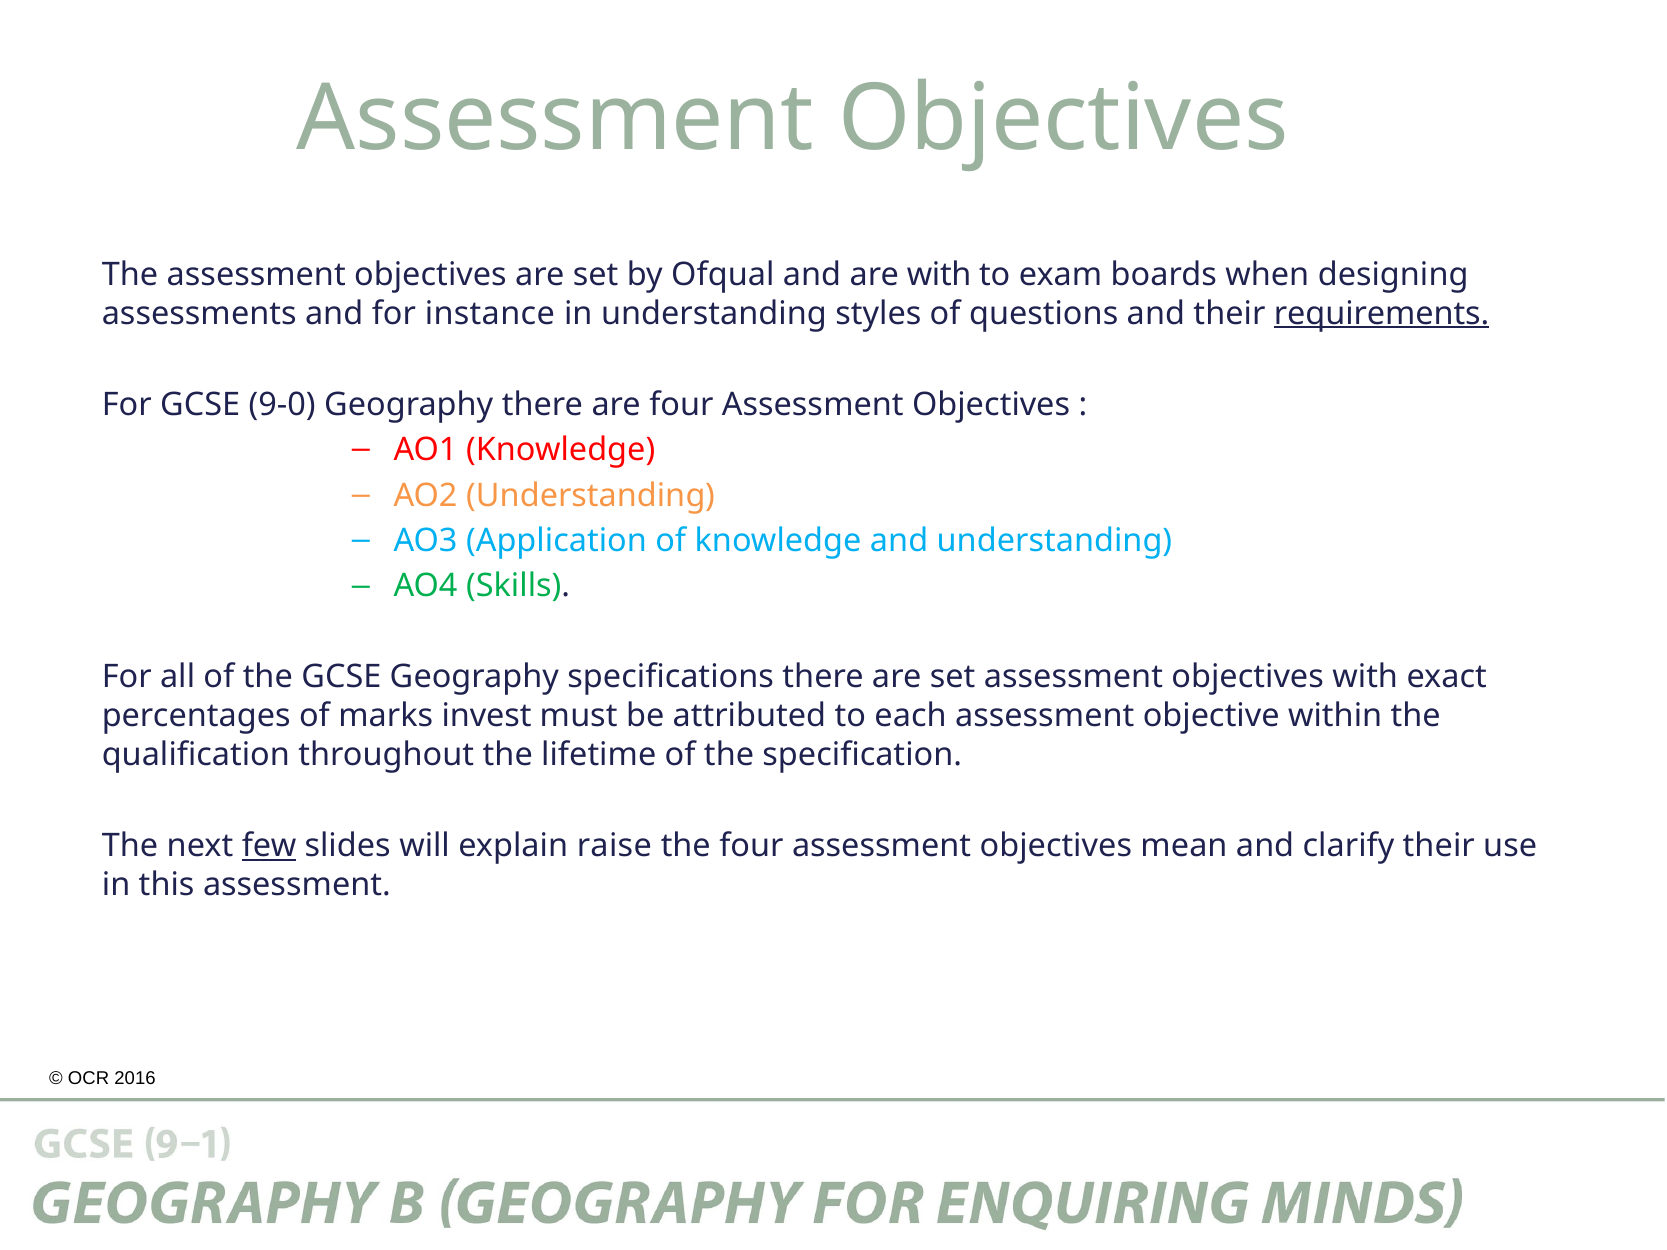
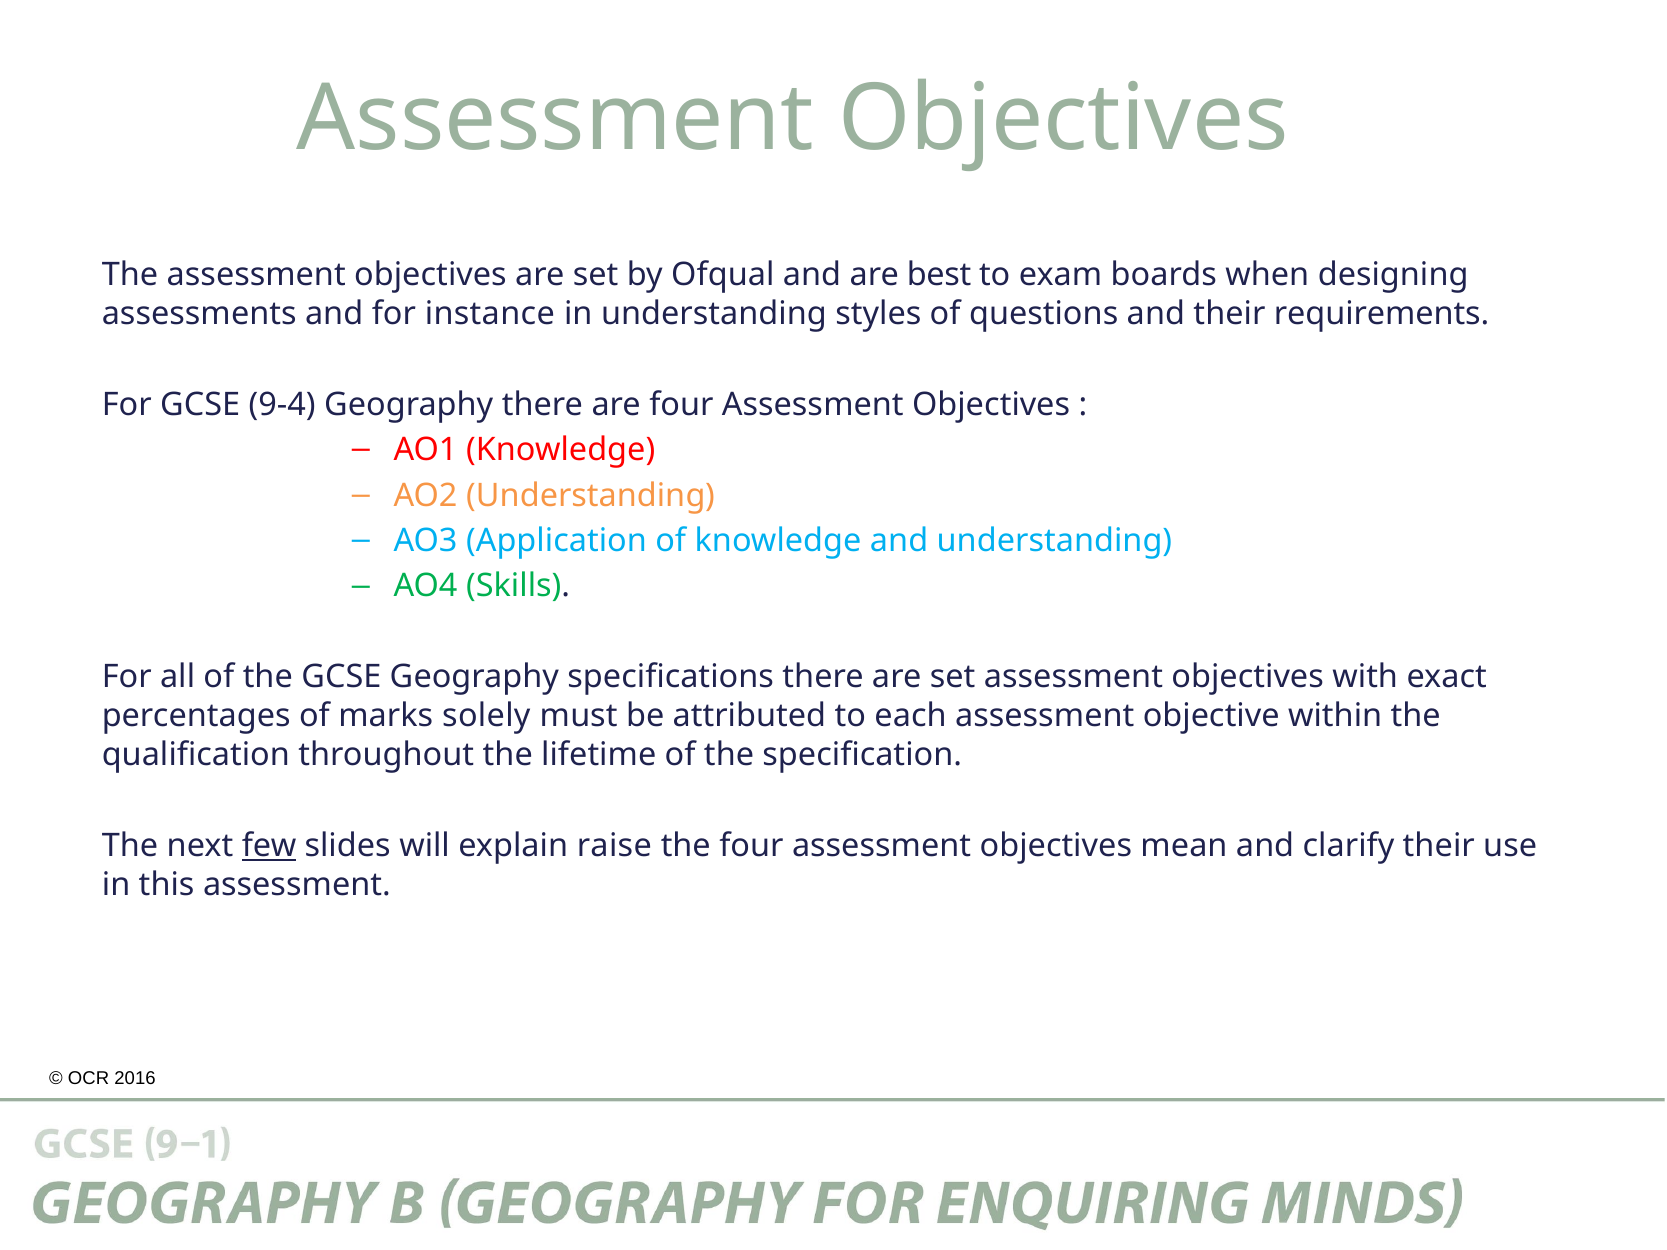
are with: with -> best
requirements underline: present -> none
9-0: 9-0 -> 9-4
invest: invest -> solely
